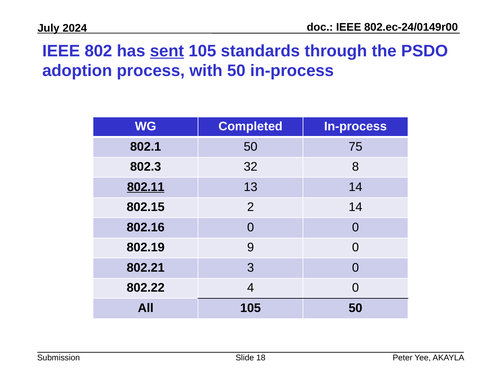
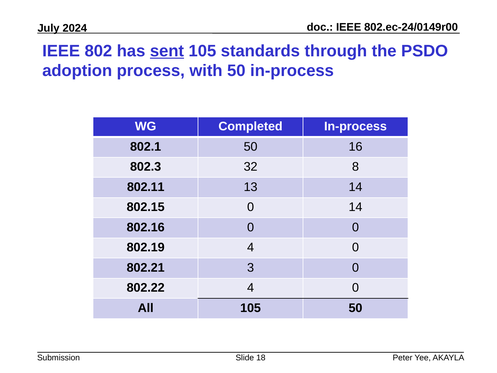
75: 75 -> 16
802.11 underline: present -> none
802.15 2: 2 -> 0
802.19 9: 9 -> 4
